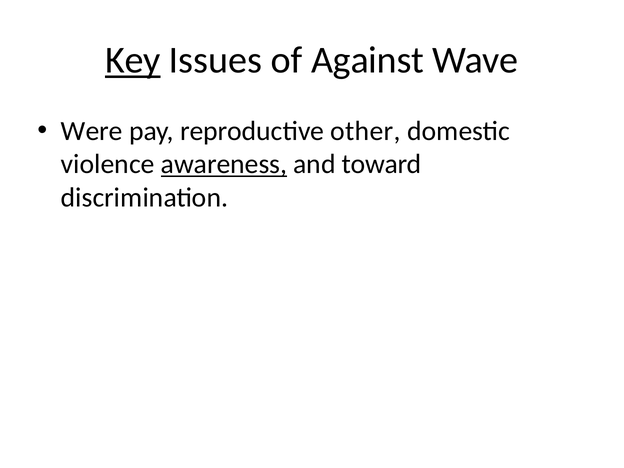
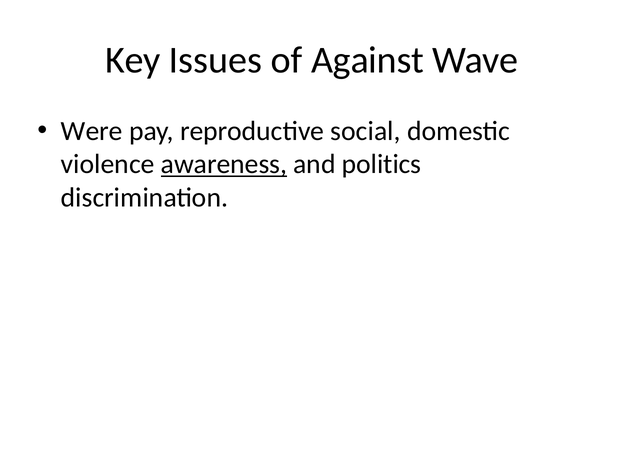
Key underline: present -> none
other: other -> social
toward: toward -> politics
